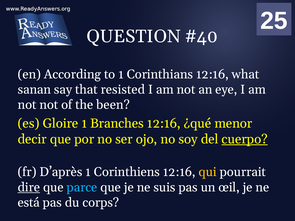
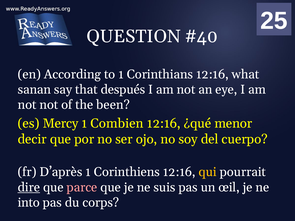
resisted: resisted -> después
Gloire: Gloire -> Mercy
Branches: Branches -> Combien
cuerpo underline: present -> none
parce colour: light blue -> pink
está: está -> into
